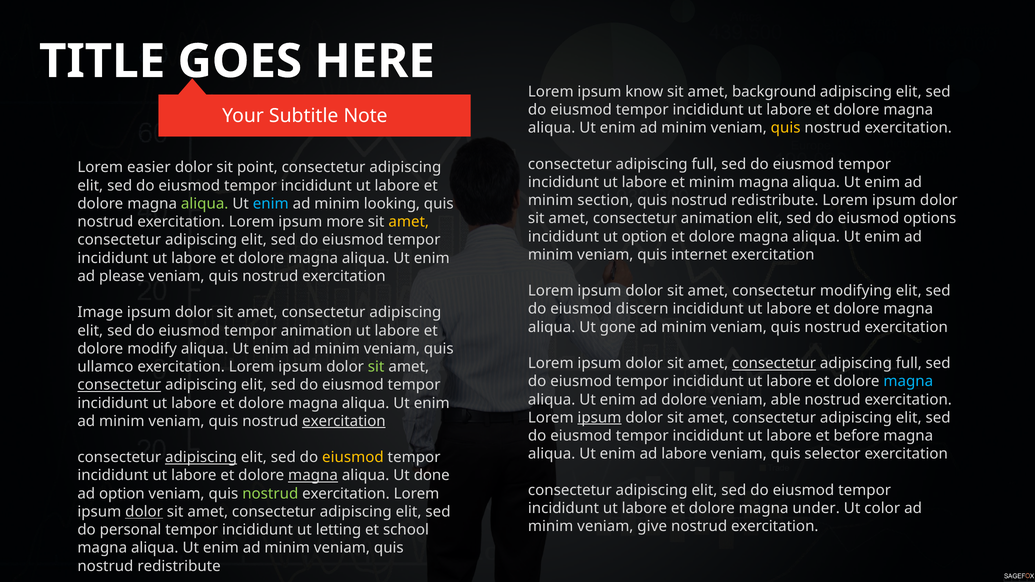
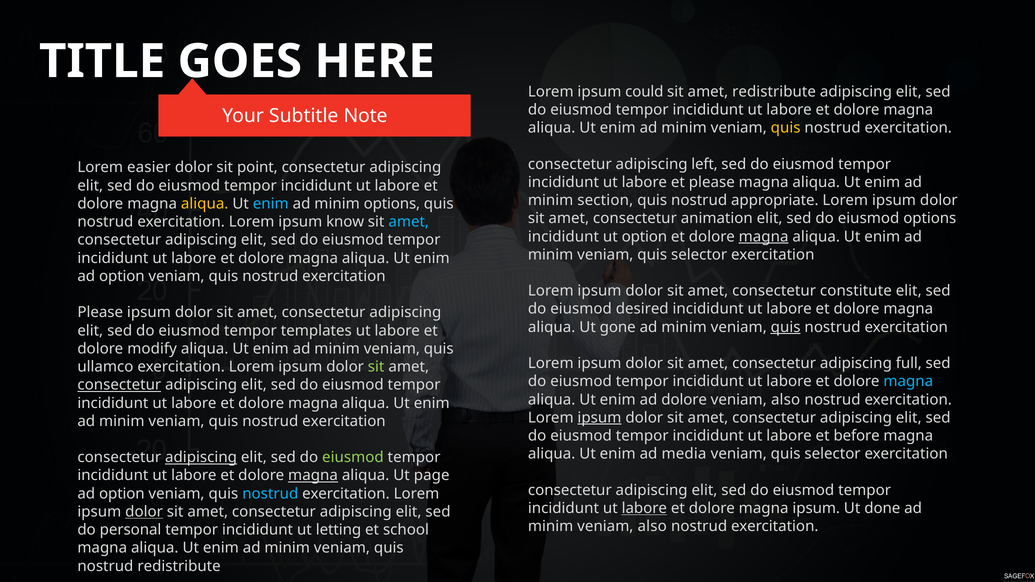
know: know -> could
amet background: background -> redistribute
full at (705, 164): full -> left
et minim: minim -> please
redistribute at (775, 200): redistribute -> appropriate
aliqua at (205, 204) colour: light green -> yellow
minim looking: looking -> options
more: more -> know
amet at (409, 222) colour: yellow -> light blue
magna at (764, 237) underline: none -> present
minim veniam quis internet: internet -> selector
please at (122, 276): please -> option
modifying: modifying -> constitute
discern: discern -> desired
Image at (100, 313): Image -> Please
quis at (786, 327) underline: none -> present
tempor animation: animation -> templates
consectetur at (774, 363) underline: present -> none
able at (786, 400): able -> also
exercitation at (344, 421) underline: present -> none
ad labore: labore -> media
eiusmod at (353, 458) colour: yellow -> light green
done: done -> page
nostrud at (270, 494) colour: light green -> light blue
labore at (644, 508) underline: none -> present
magna under: under -> ipsum
color: color -> done
minim veniam give: give -> also
